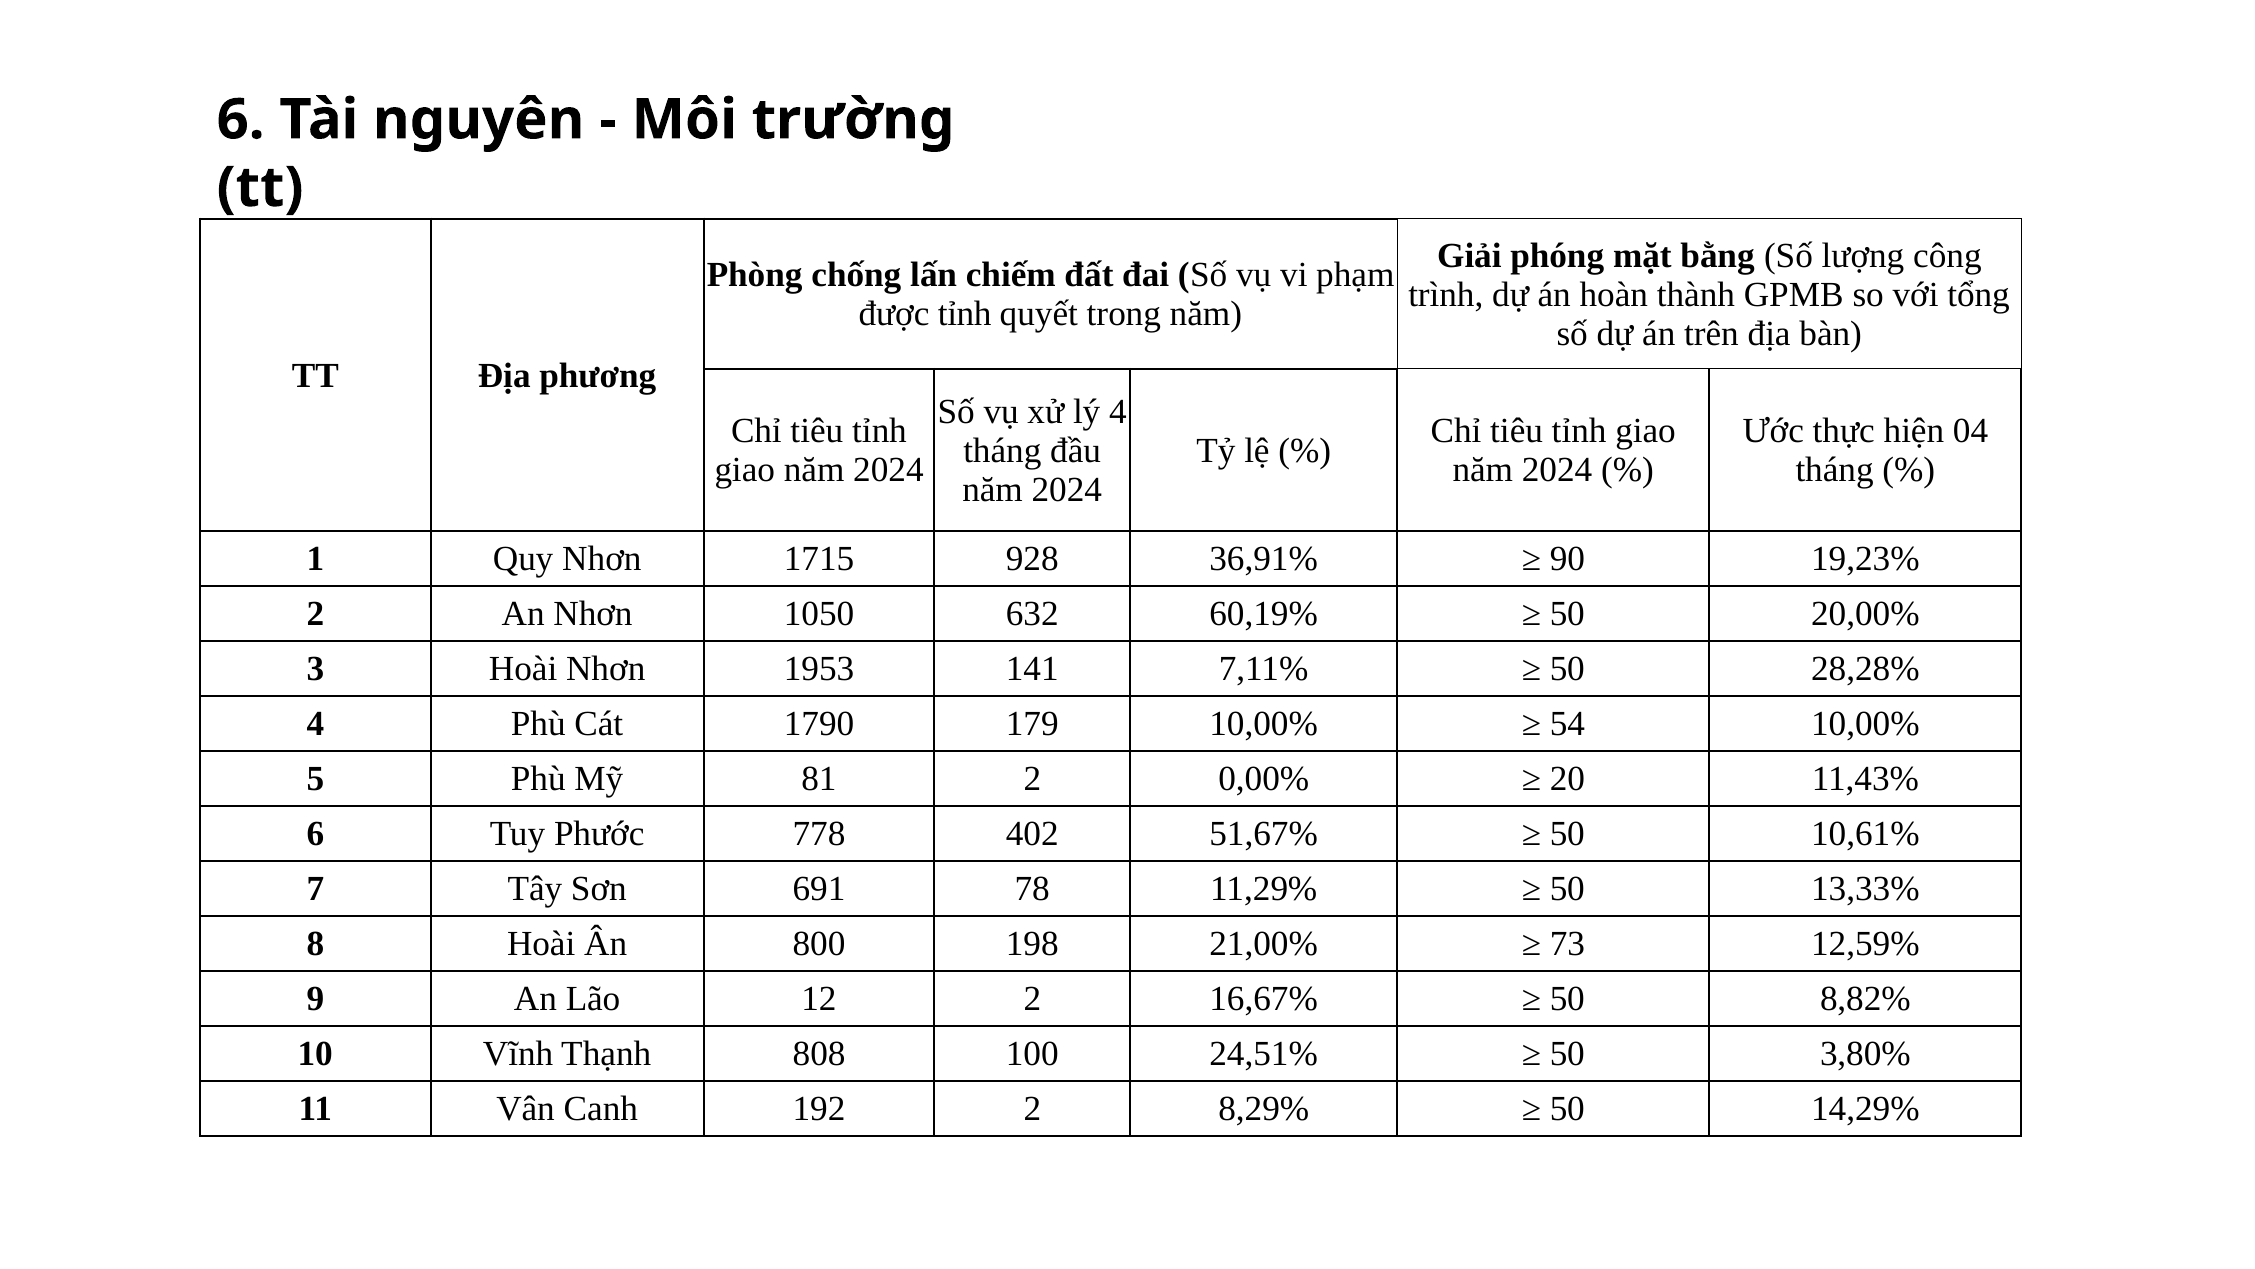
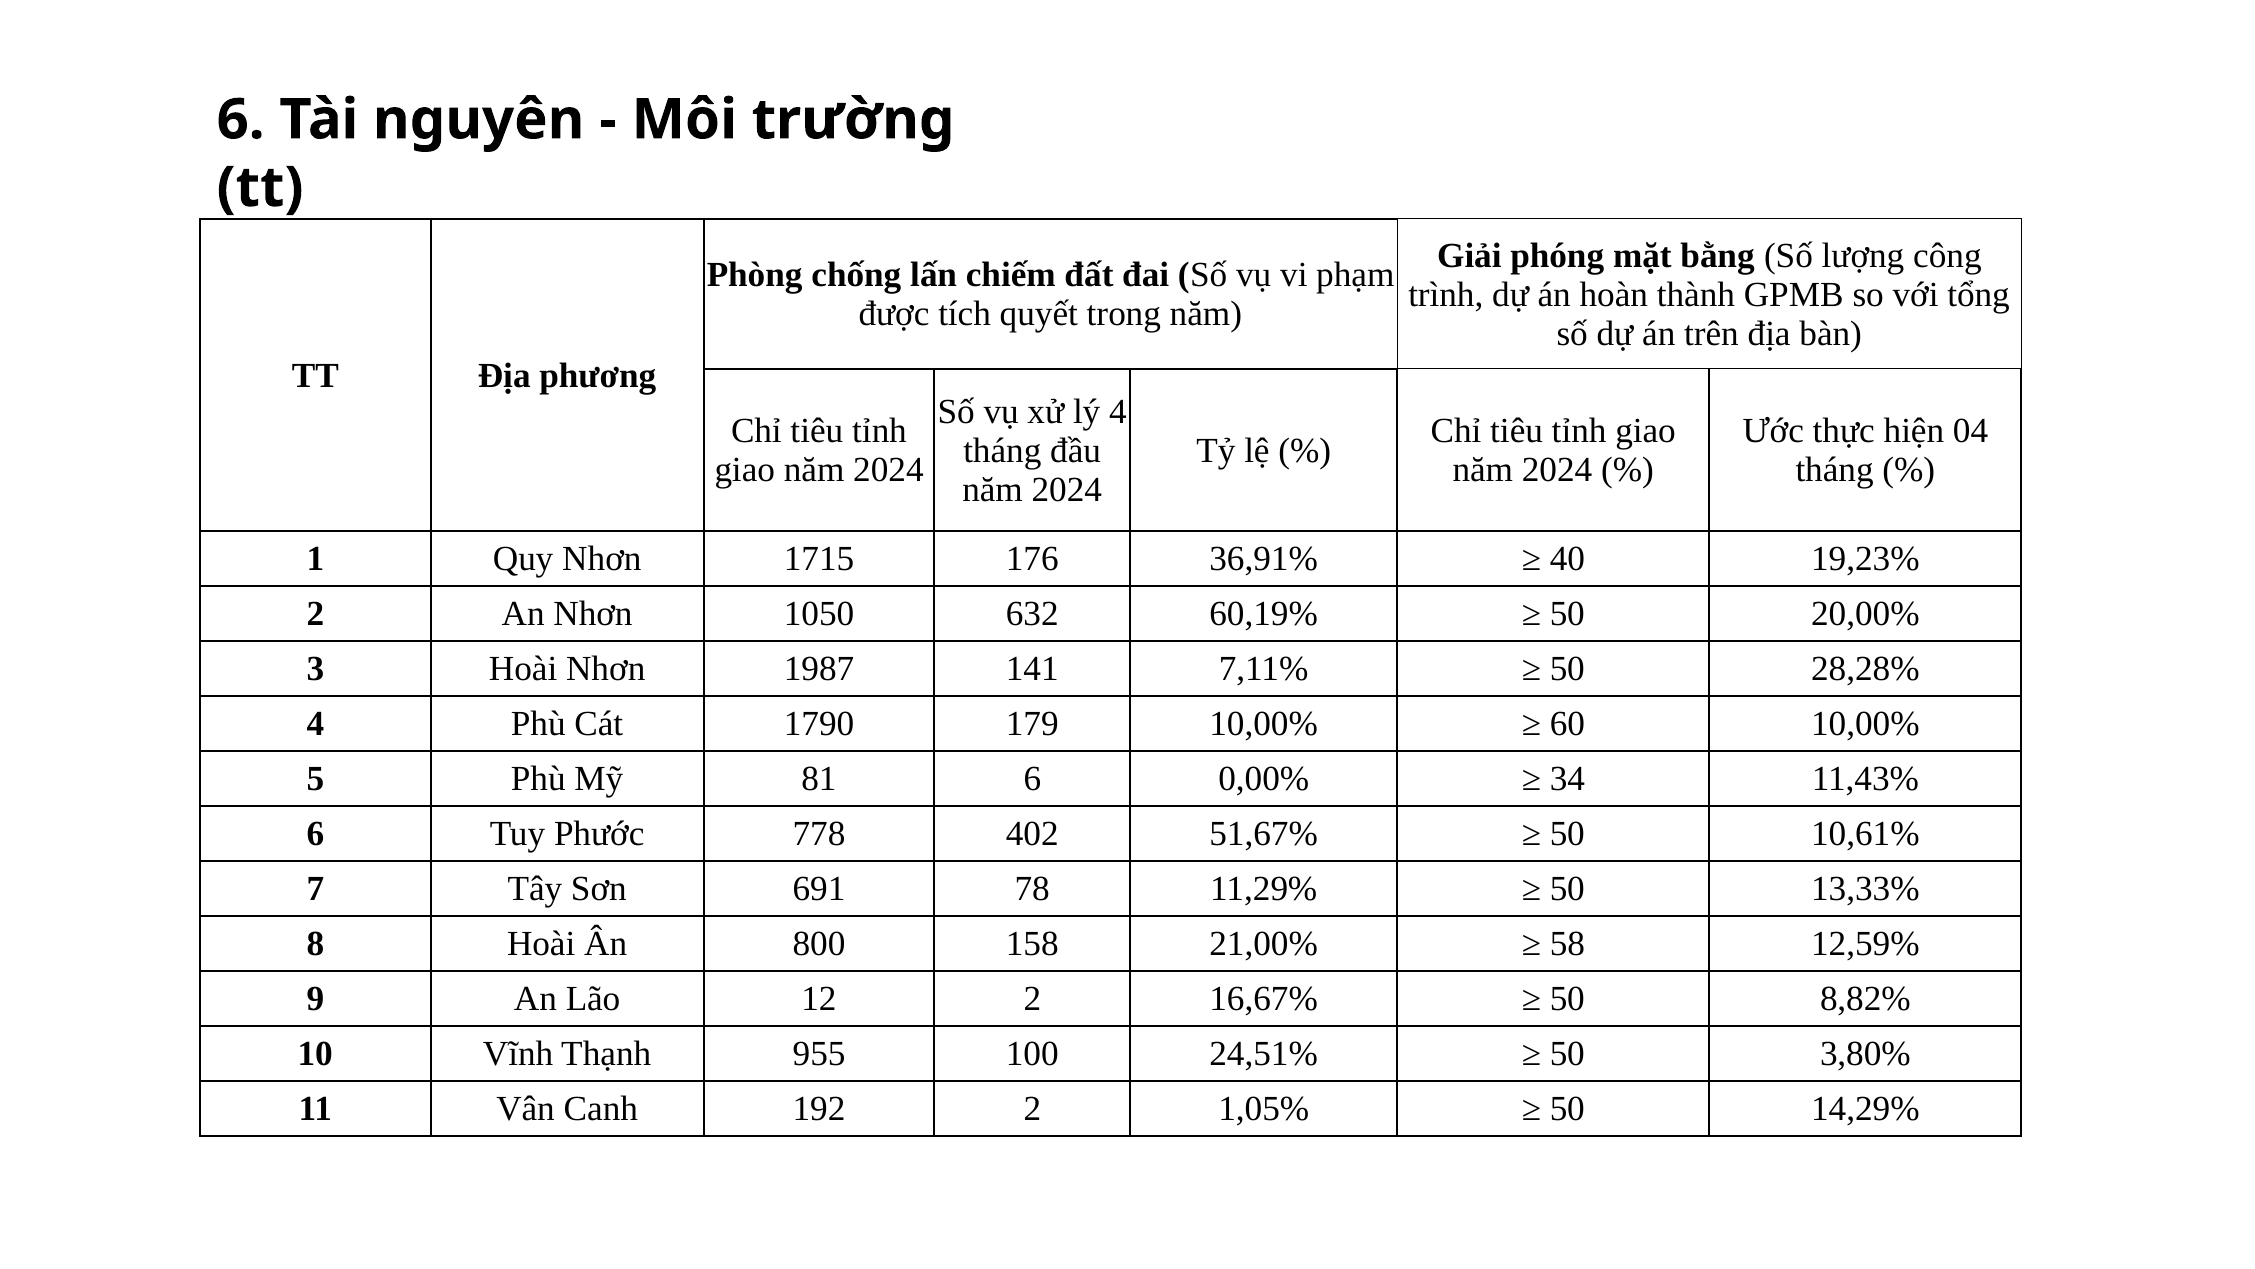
được tỉnh: tỉnh -> tích
928: 928 -> 176
90: 90 -> 40
1953: 1953 -> 1987
54: 54 -> 60
81 2: 2 -> 6
20: 20 -> 34
198: 198 -> 158
73: 73 -> 58
808: 808 -> 955
8,29%: 8,29% -> 1,05%
